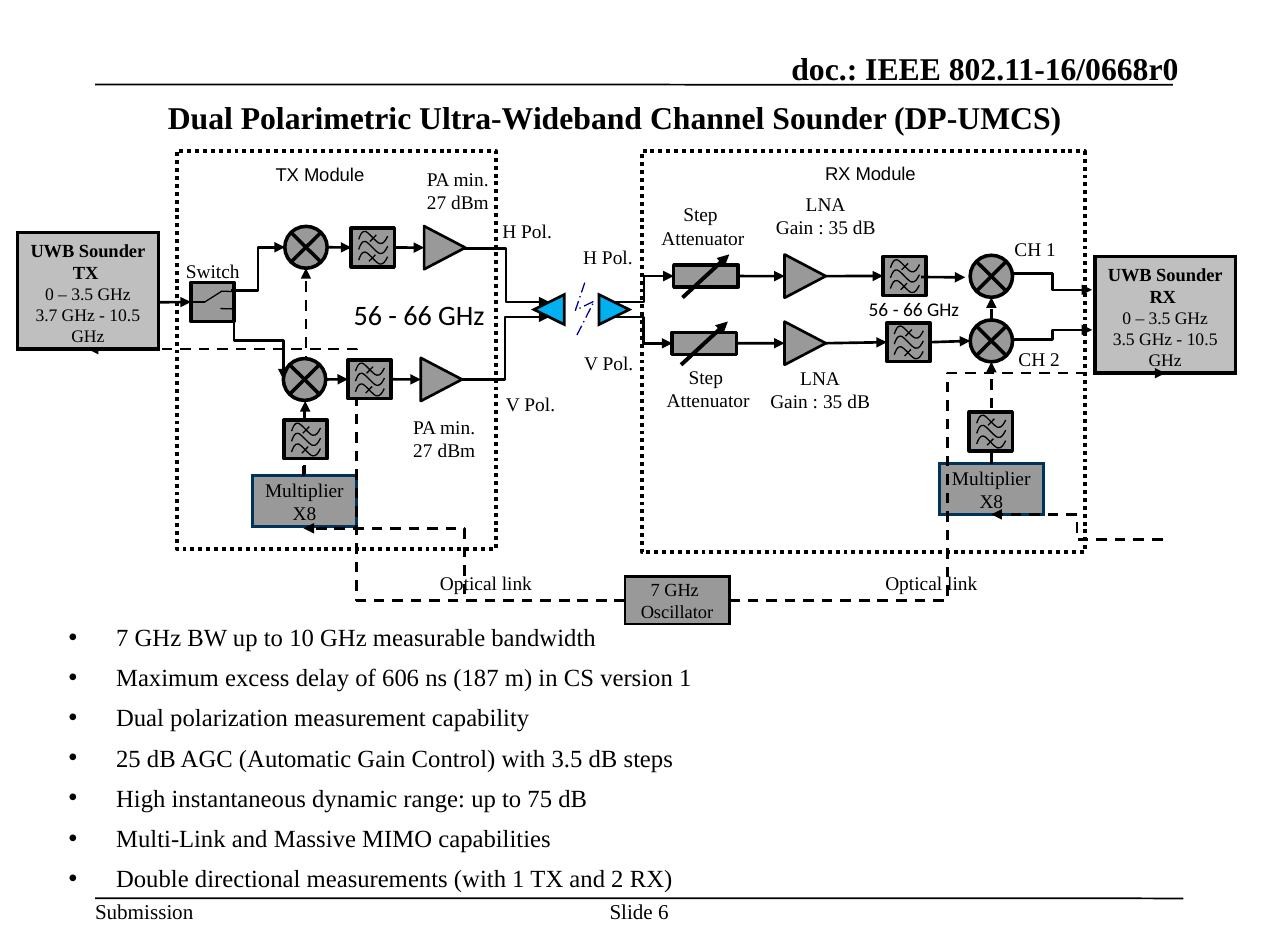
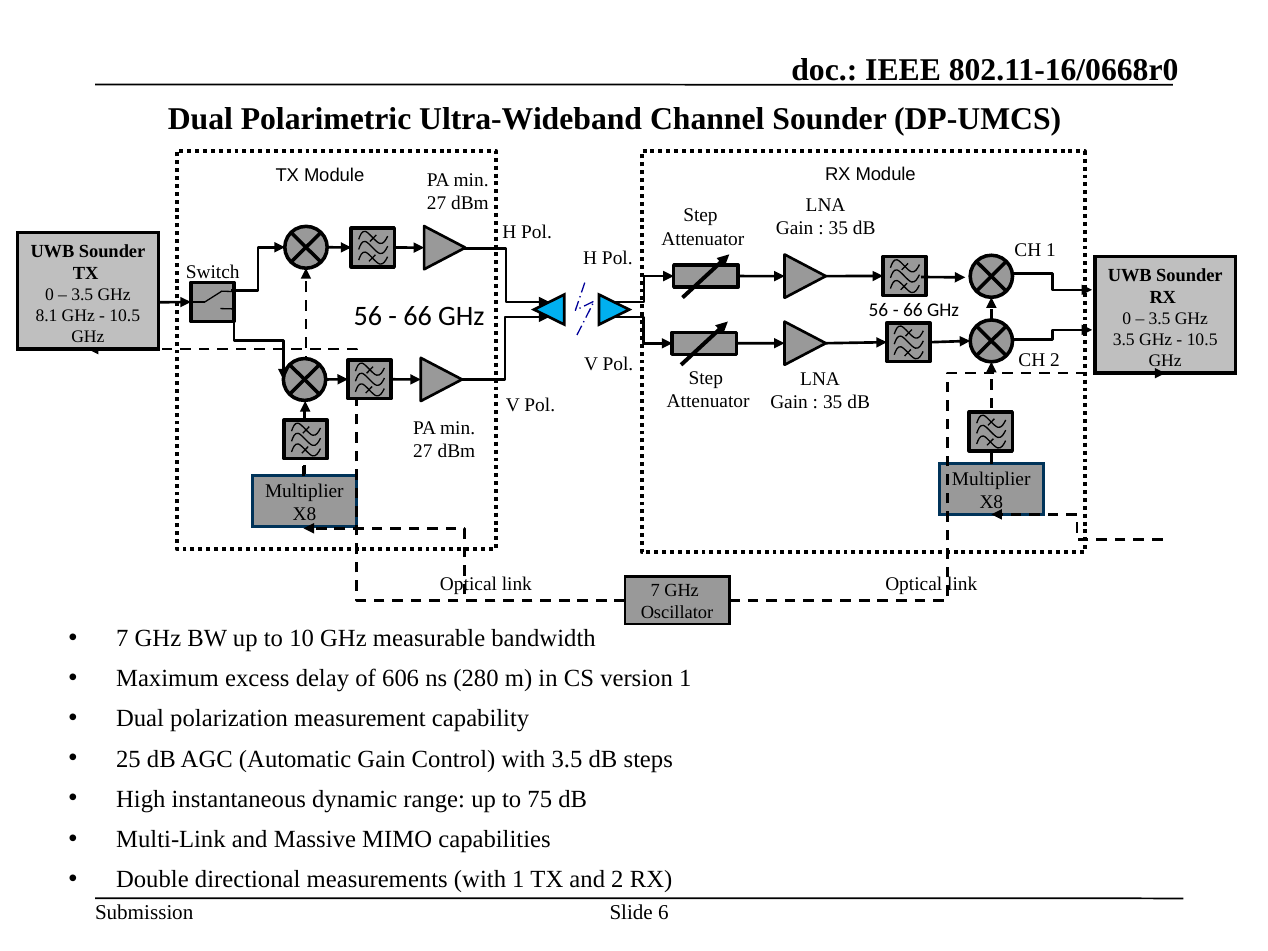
3.7: 3.7 -> 8.1
187: 187 -> 280
